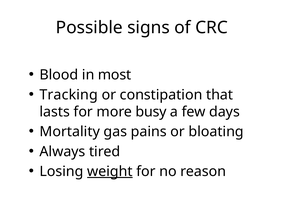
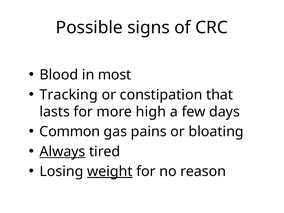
busy: busy -> high
Mortality: Mortality -> Common
Always underline: none -> present
